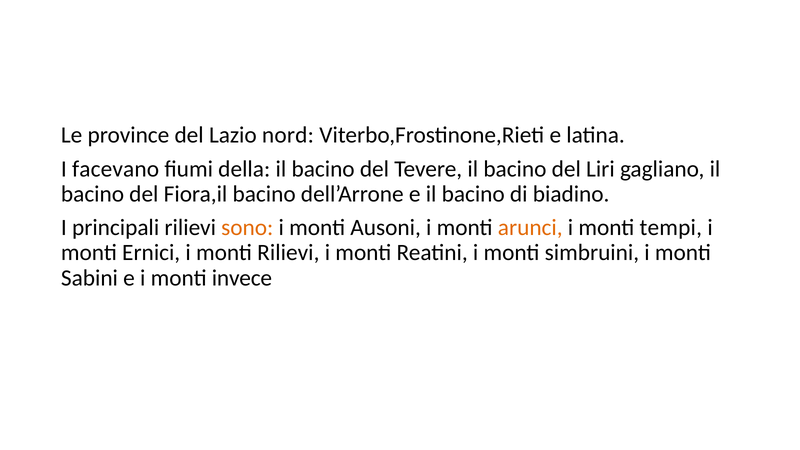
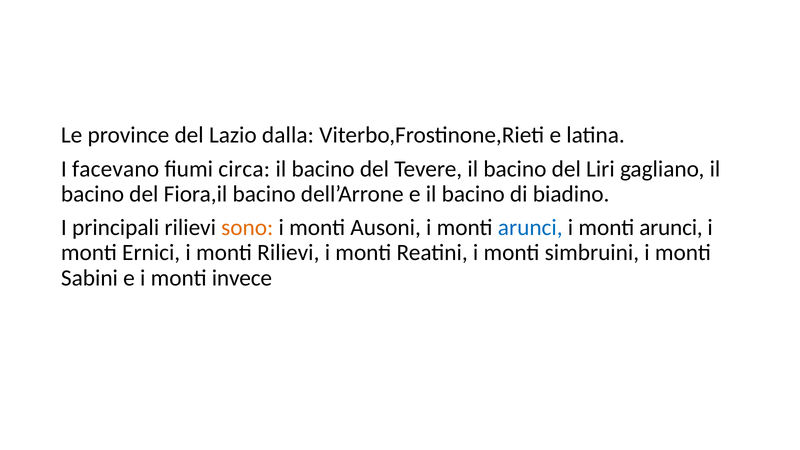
nord: nord -> dalla
della: della -> circa
arunci at (530, 228) colour: orange -> blue
tempi at (671, 228): tempi -> arunci
